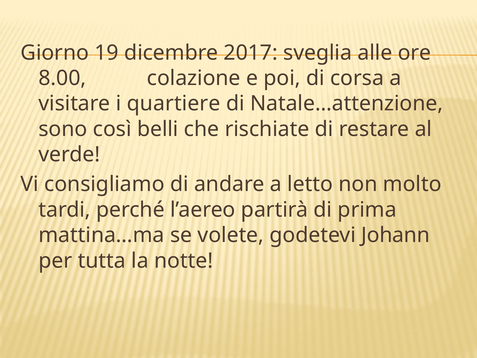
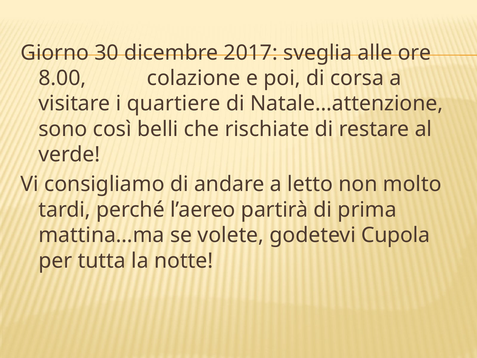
19: 19 -> 30
Johann: Johann -> Cupola
